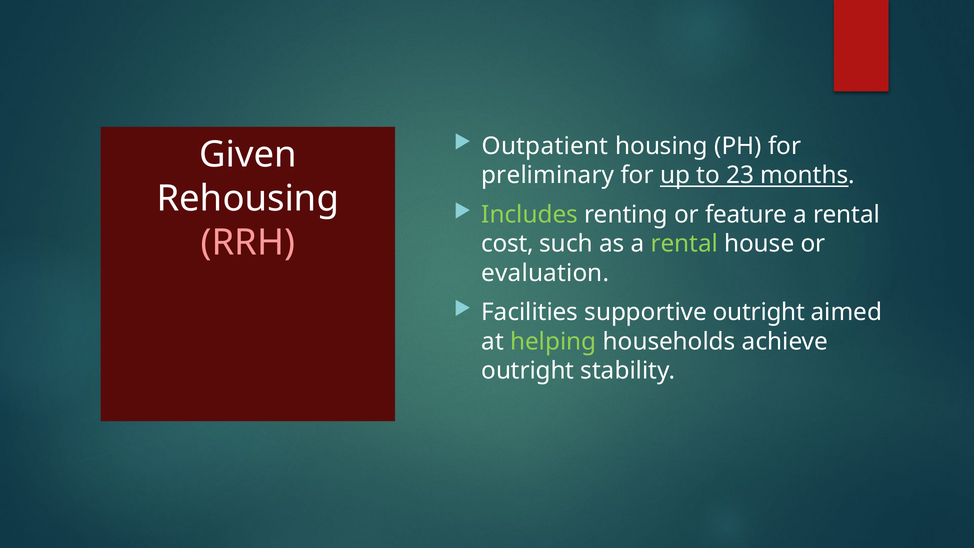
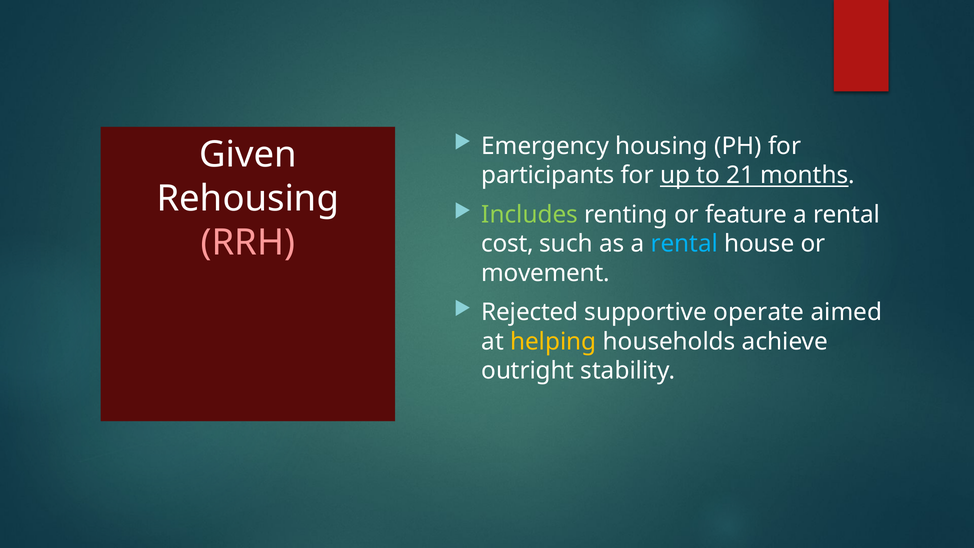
Outpatient: Outpatient -> Emergency
preliminary: preliminary -> participants
23: 23 -> 21
rental at (684, 244) colour: light green -> light blue
evaluation: evaluation -> movement
Facilities: Facilities -> Rejected
supportive outright: outright -> operate
helping colour: light green -> yellow
